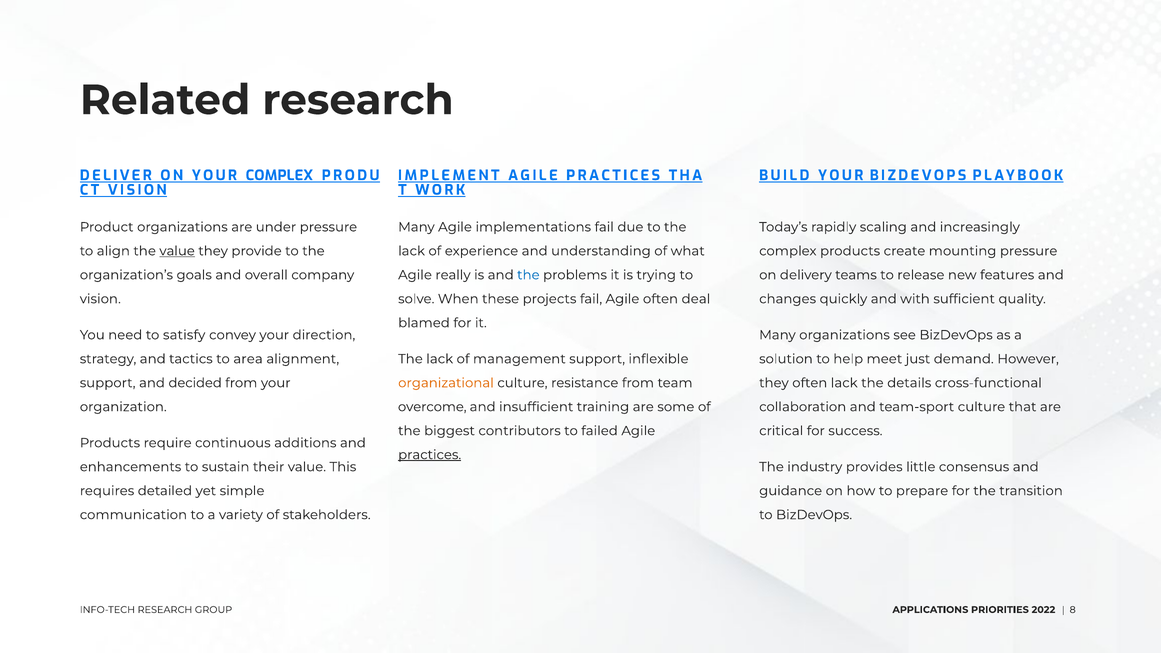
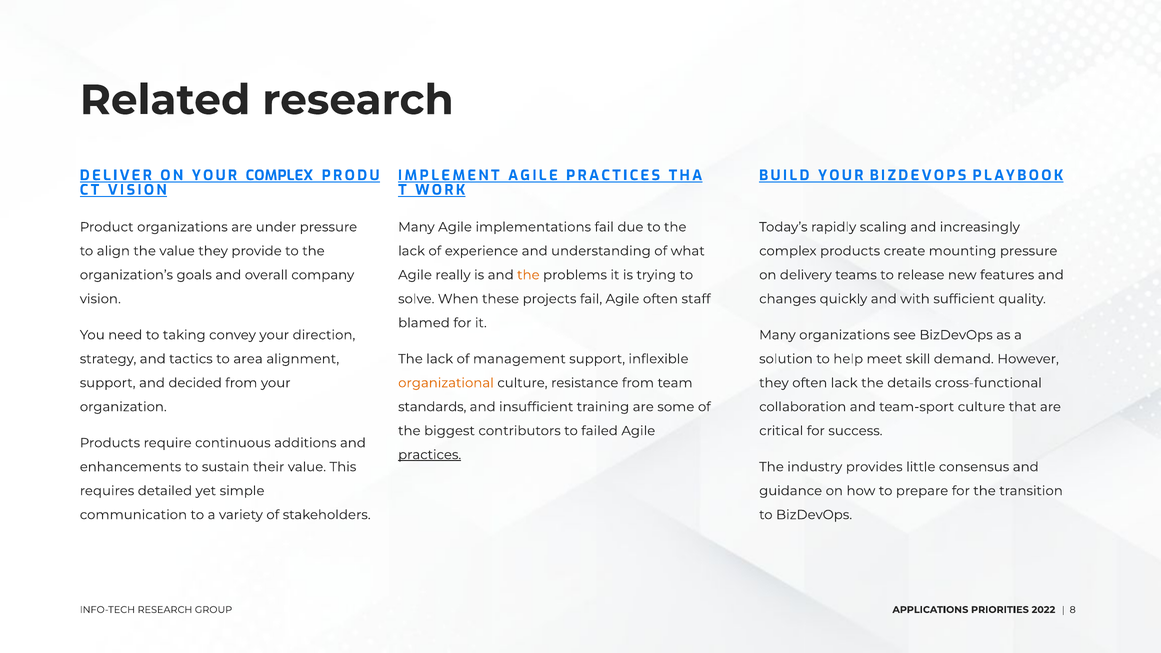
value at (177, 251) underline: present -> none
the at (528, 275) colour: blue -> orange
deal: deal -> staff
satisfy: satisfy -> taking
just: just -> skill
overcome: overcome -> standards
